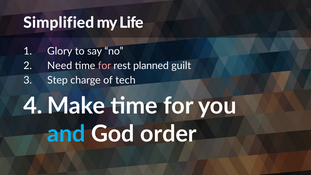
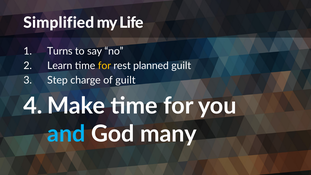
Glory: Glory -> Turns
Need: Need -> Learn
for at (104, 66) colour: pink -> yellow
of tech: tech -> guilt
order: order -> many
